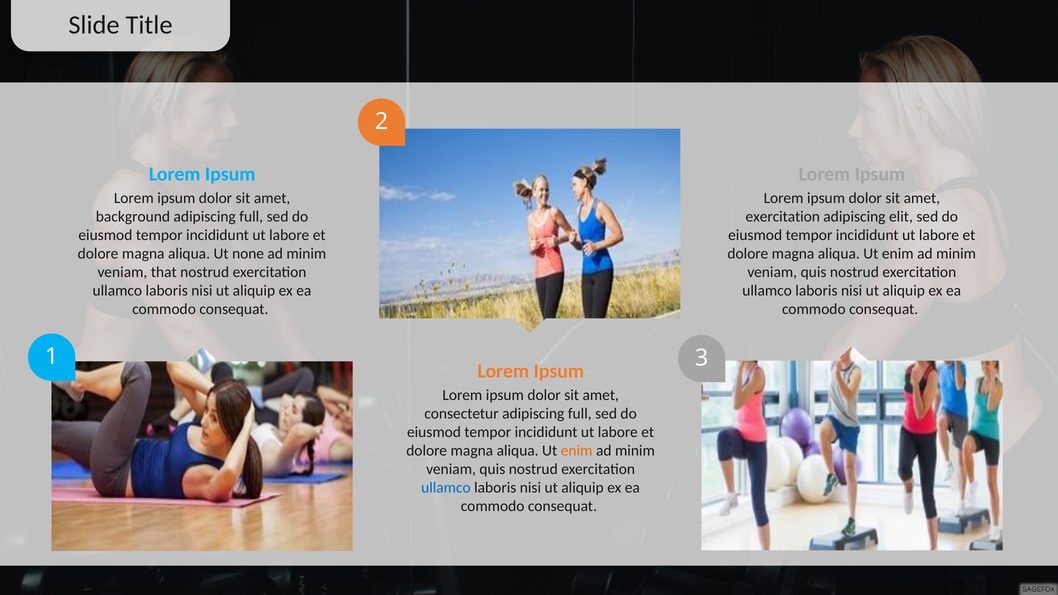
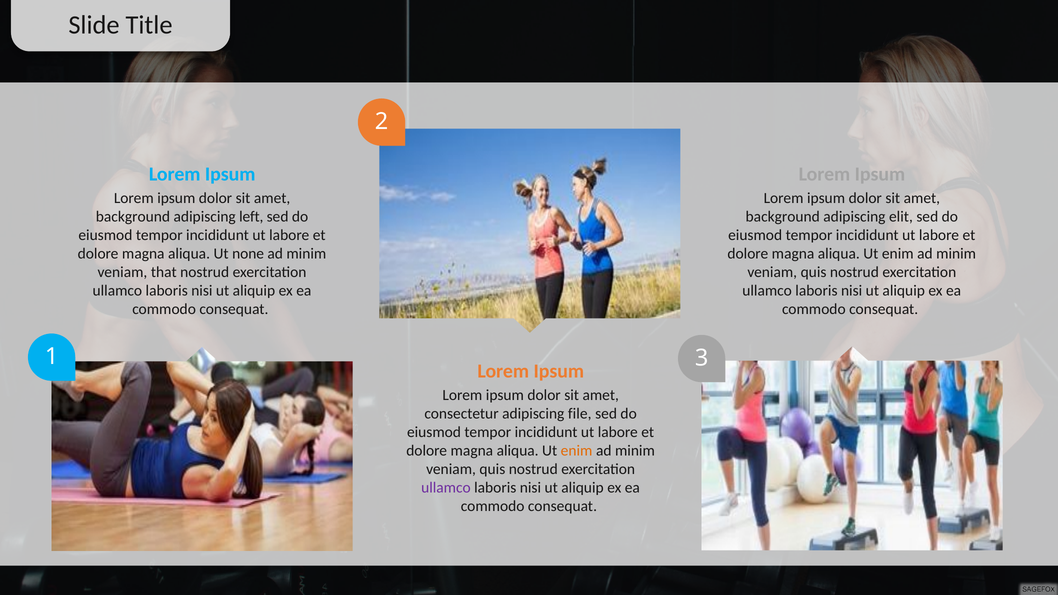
full at (251, 217): full -> left
exercitation at (783, 217): exercitation -> background
consectetur adipiscing full: full -> file
ullamco at (446, 488) colour: blue -> purple
